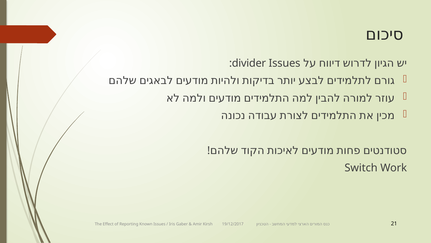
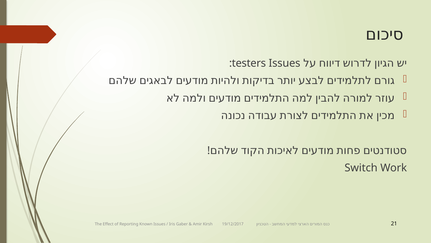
divider: divider -> testers
